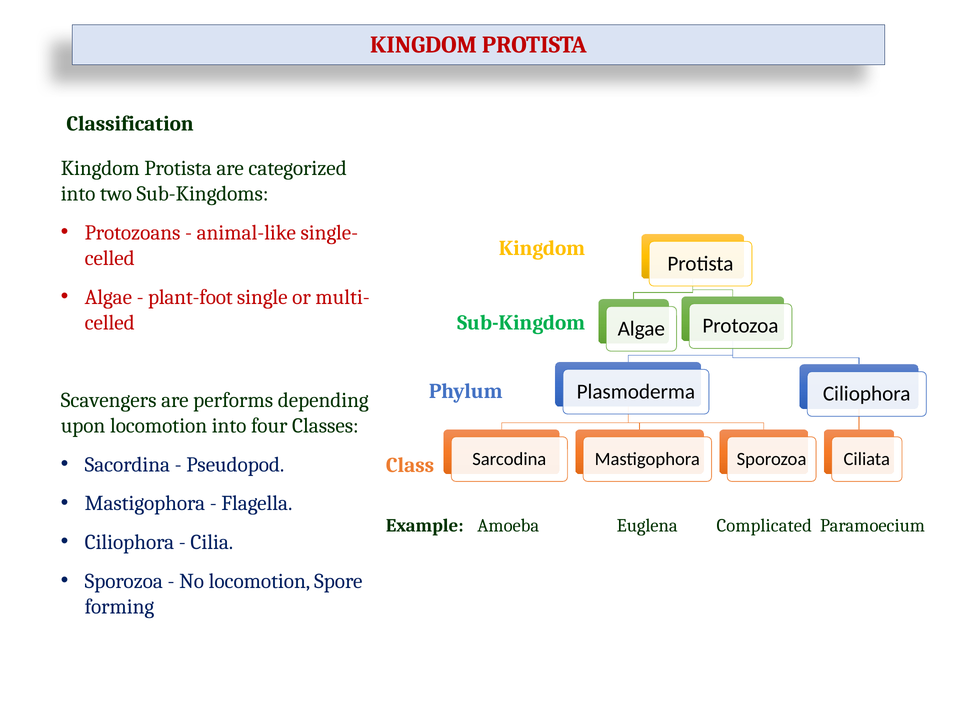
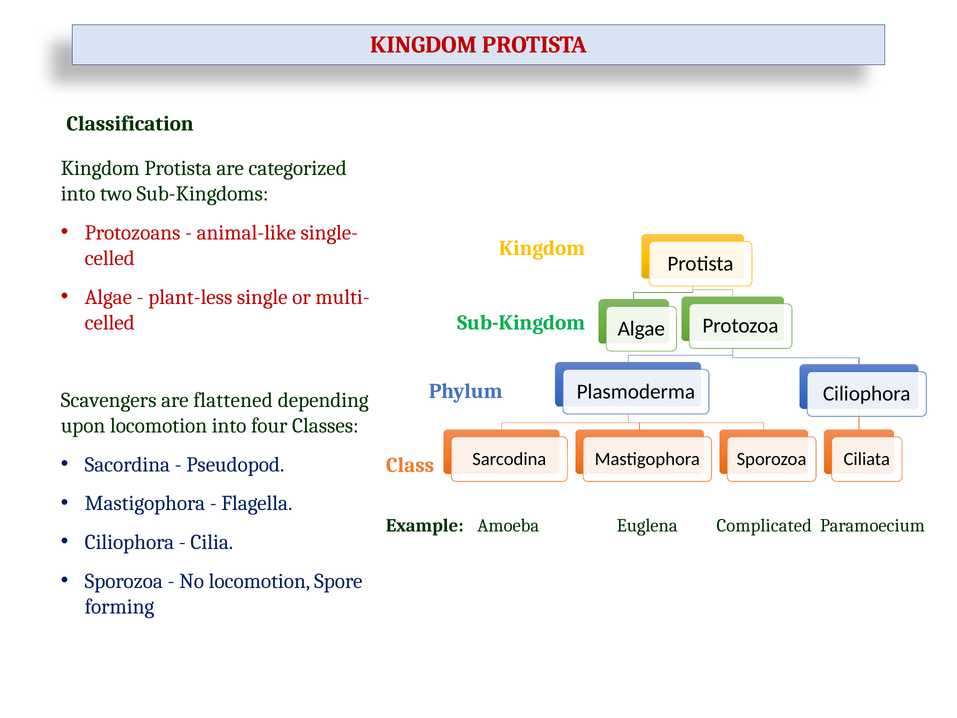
plant-foot: plant-foot -> plant-less
performs: performs -> flattened
